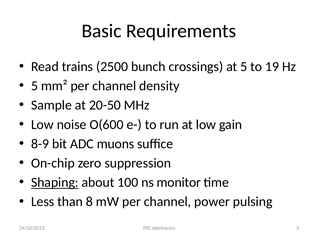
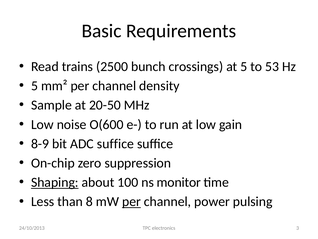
19: 19 -> 53
ADC muons: muons -> suffice
per at (131, 201) underline: none -> present
